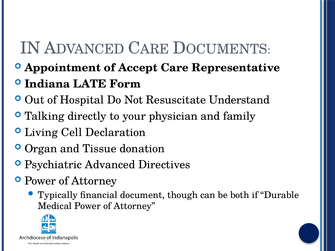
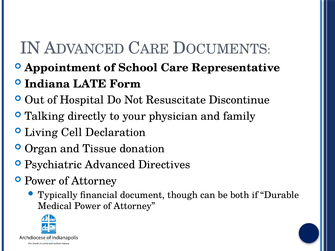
Accept: Accept -> School
Understand: Understand -> Discontinue
